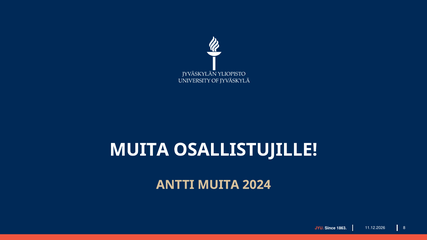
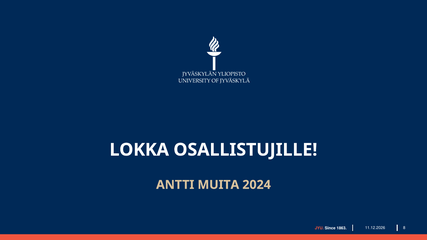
MUITA at (139, 150): MUITA -> LOKKA
